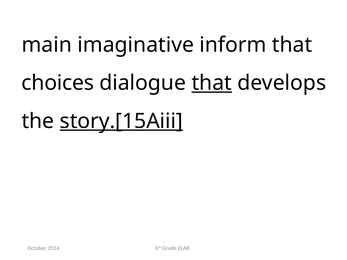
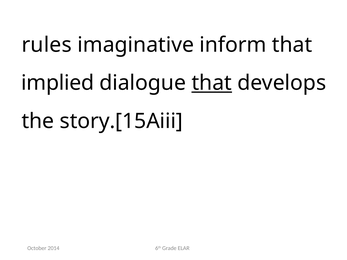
main: main -> rules
choices: choices -> implied
story.[15Aiii underline: present -> none
